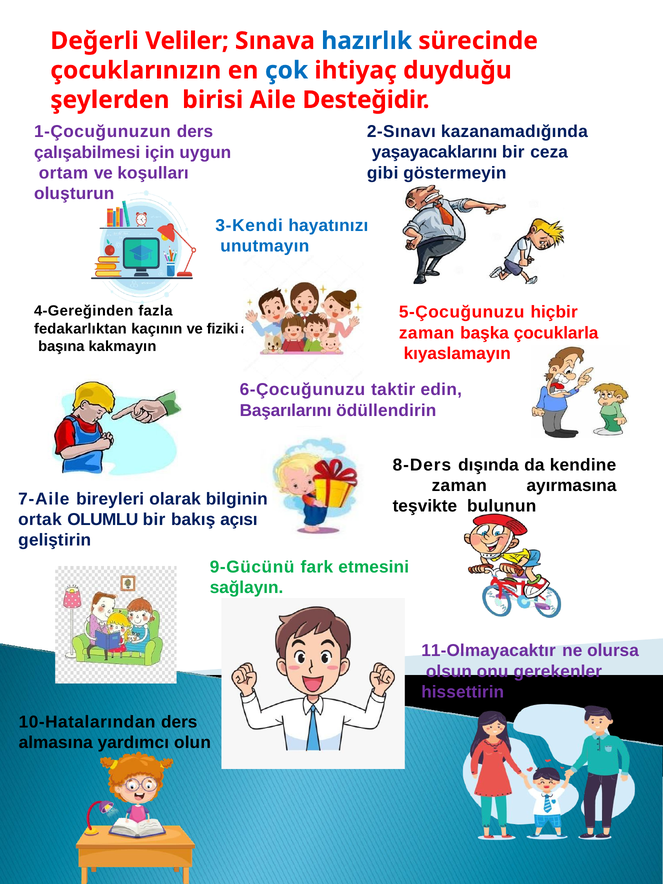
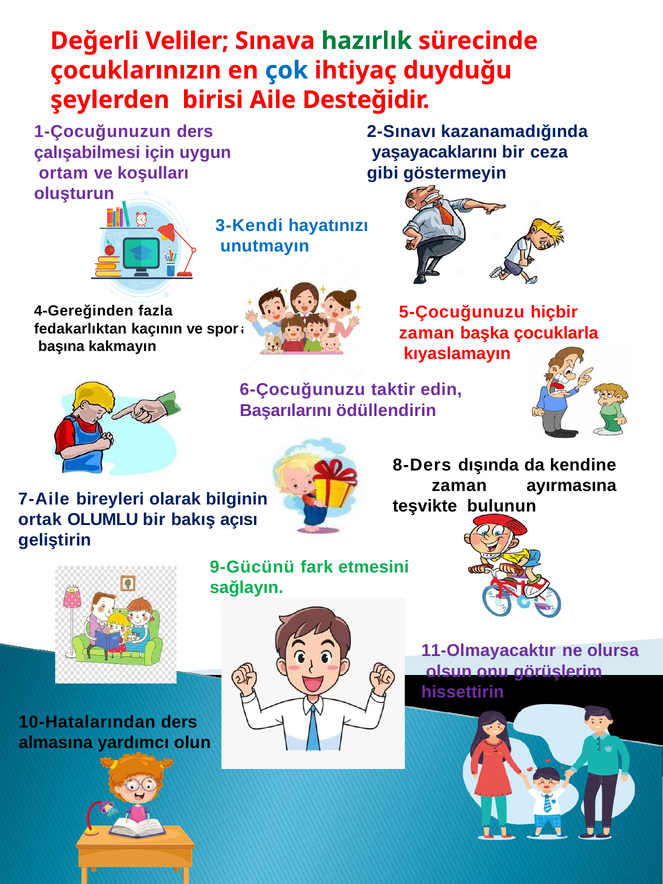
hazırlık colour: blue -> green
fiziki: fiziki -> spor
gerekenler: gerekenler -> görüşlerim
